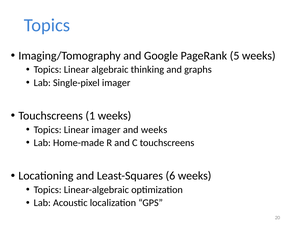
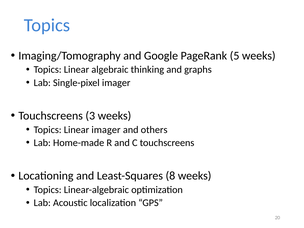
1: 1 -> 3
and weeks: weeks -> others
6: 6 -> 8
